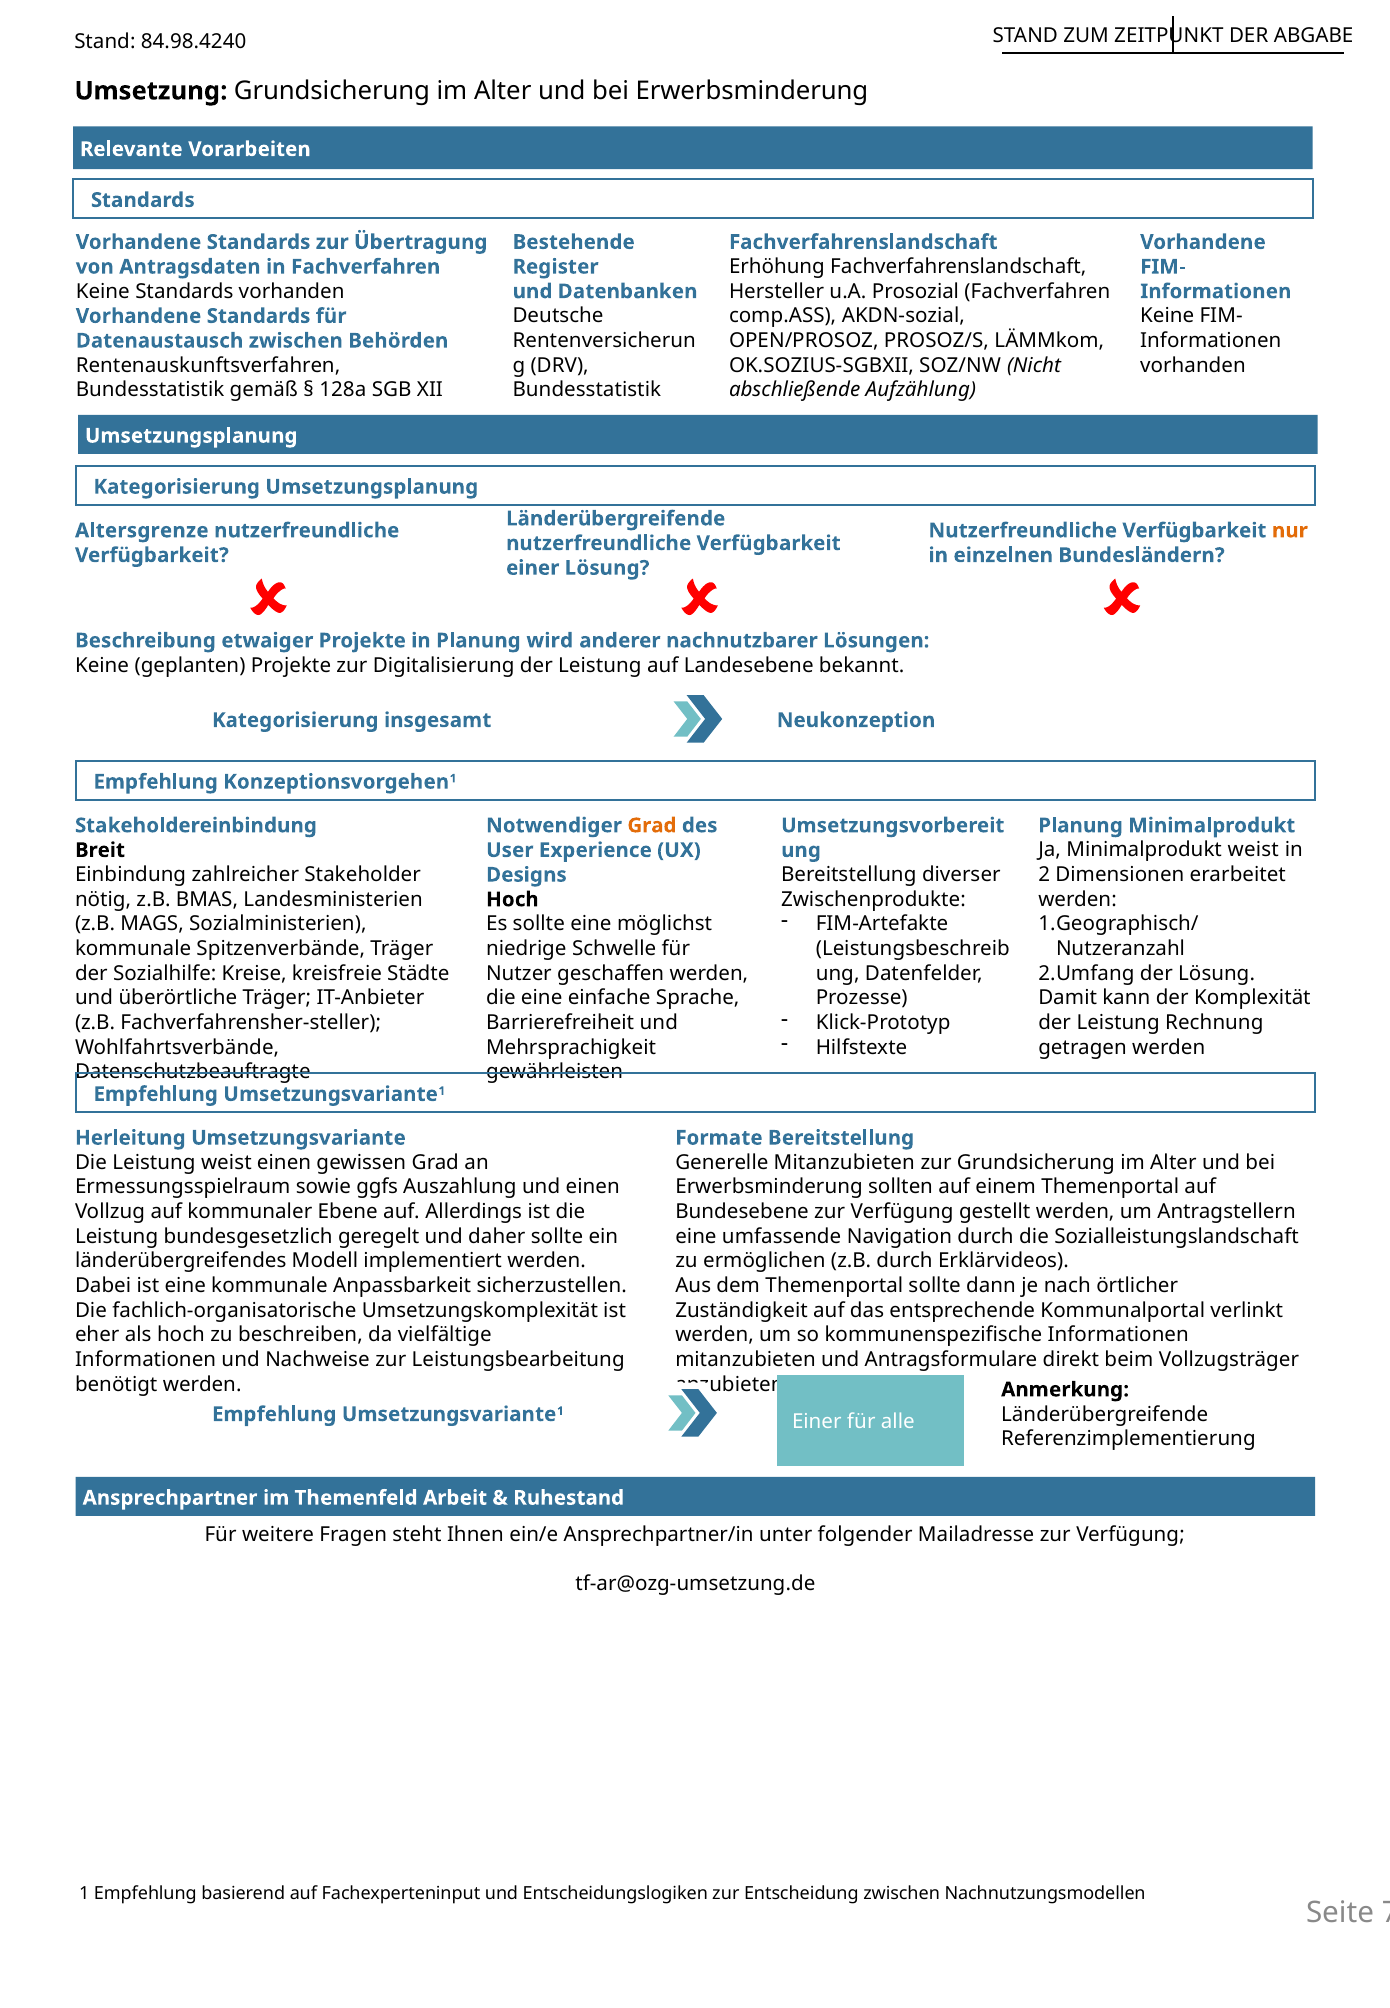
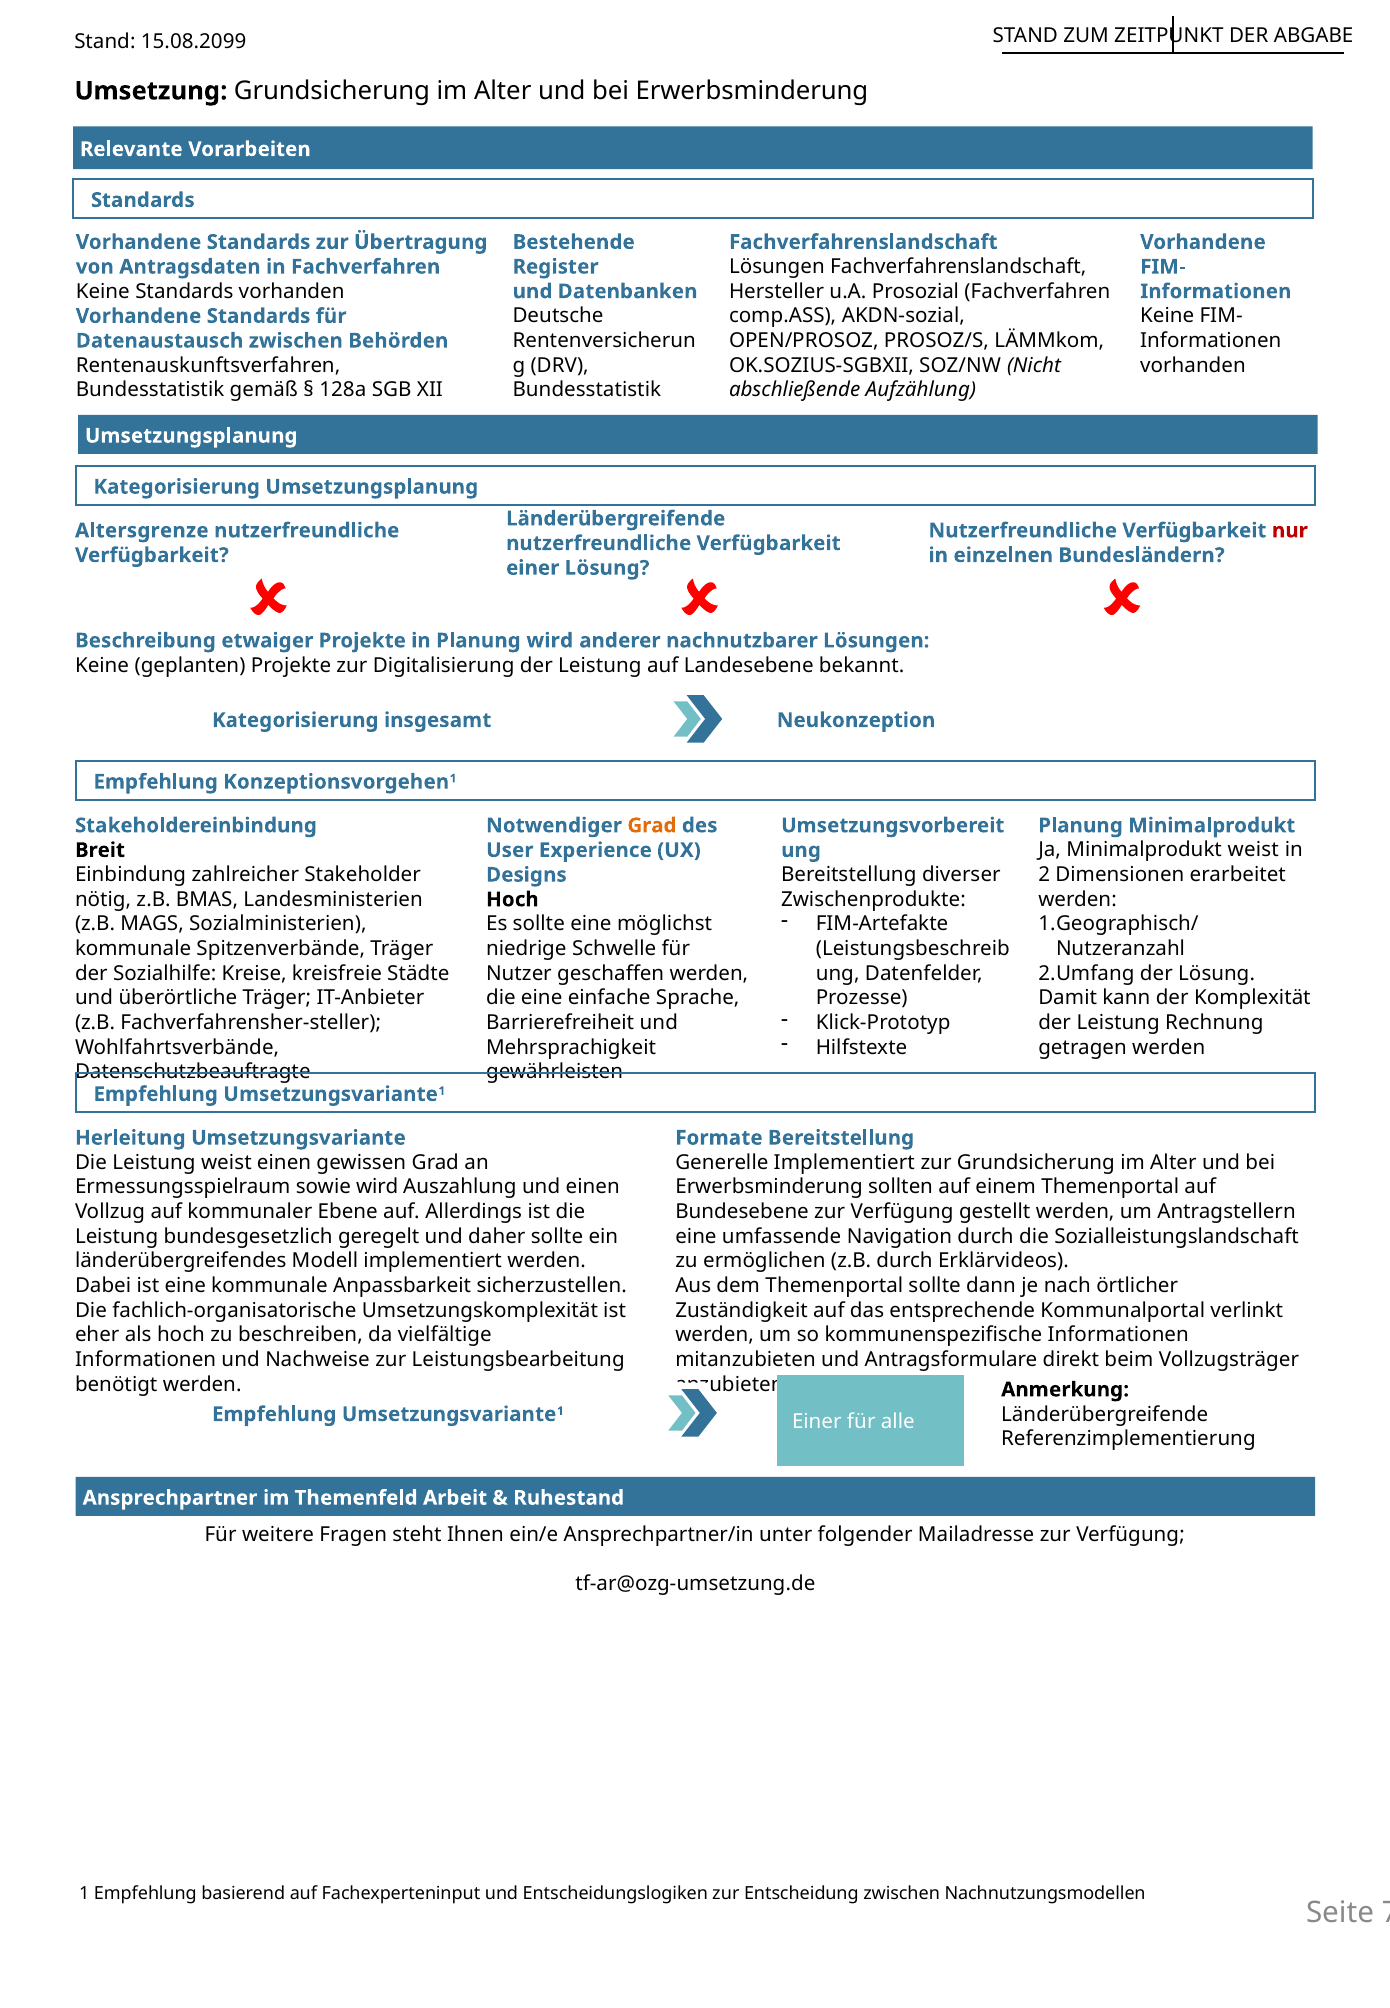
84.98.4240: 84.98.4240 -> 15.08.2099
Erhöhung at (777, 267): Erhöhung -> Lösungen
nur colour: orange -> red
Generelle Mitanzubieten: Mitanzubieten -> Implementiert
sowie ggfs: ggfs -> wird
